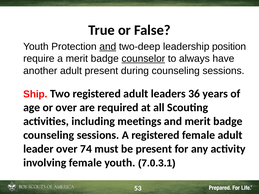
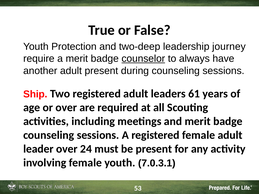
and at (108, 47) underline: present -> none
position: position -> journey
36: 36 -> 61
74: 74 -> 24
